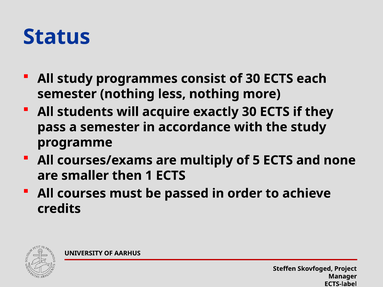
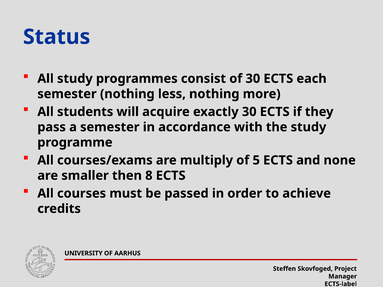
1: 1 -> 8
